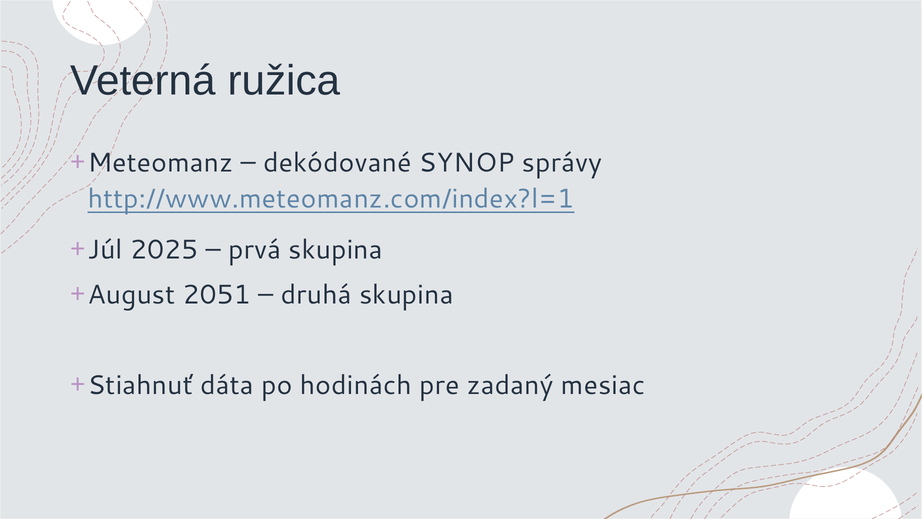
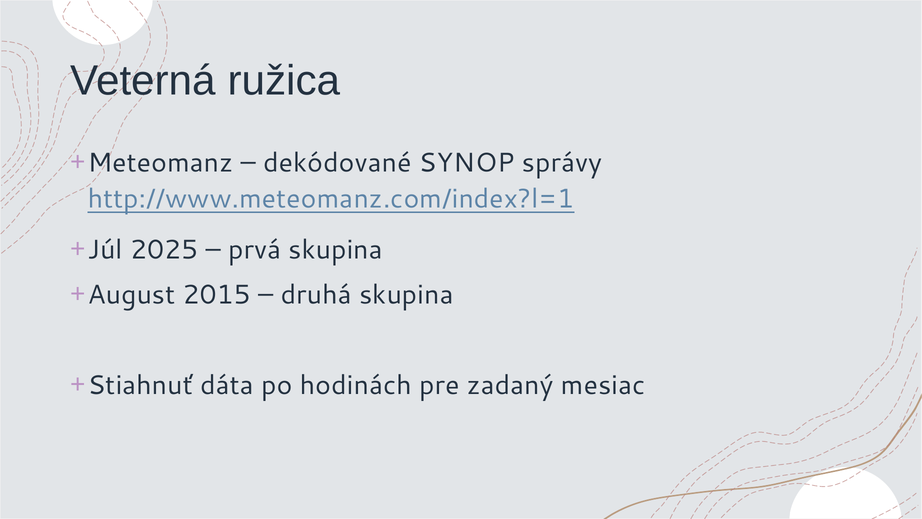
2051: 2051 -> 2015
